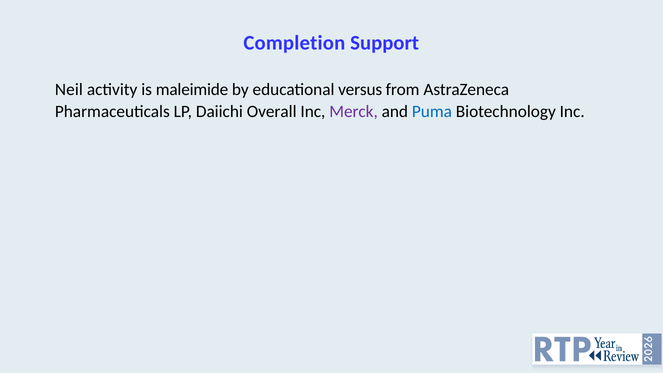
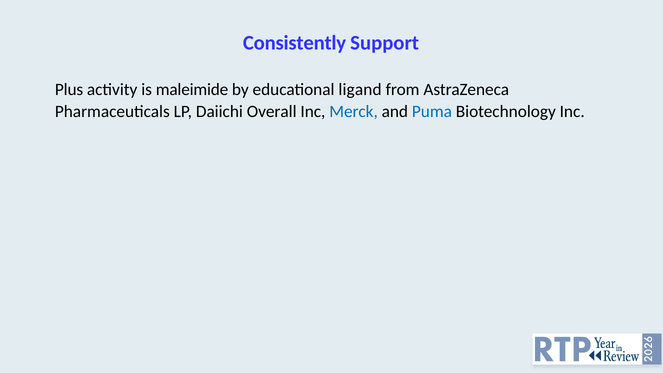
Completion: Completion -> Consistently
Neil: Neil -> Plus
versus: versus -> ligand
Merck colour: purple -> blue
